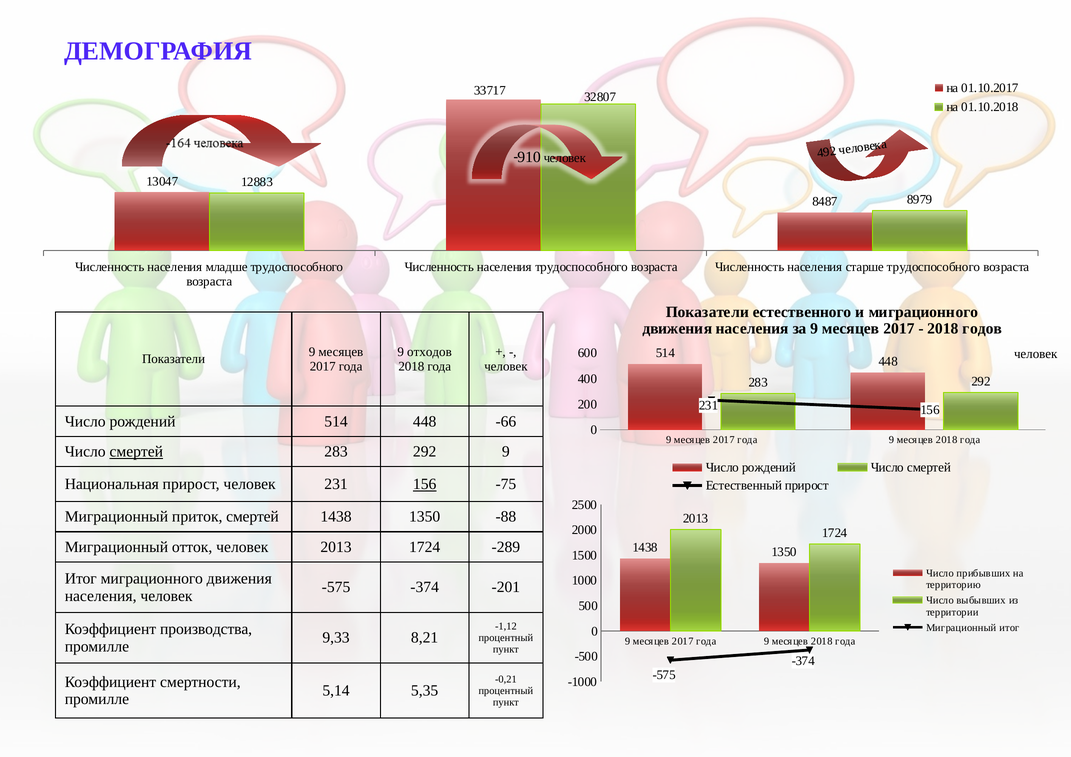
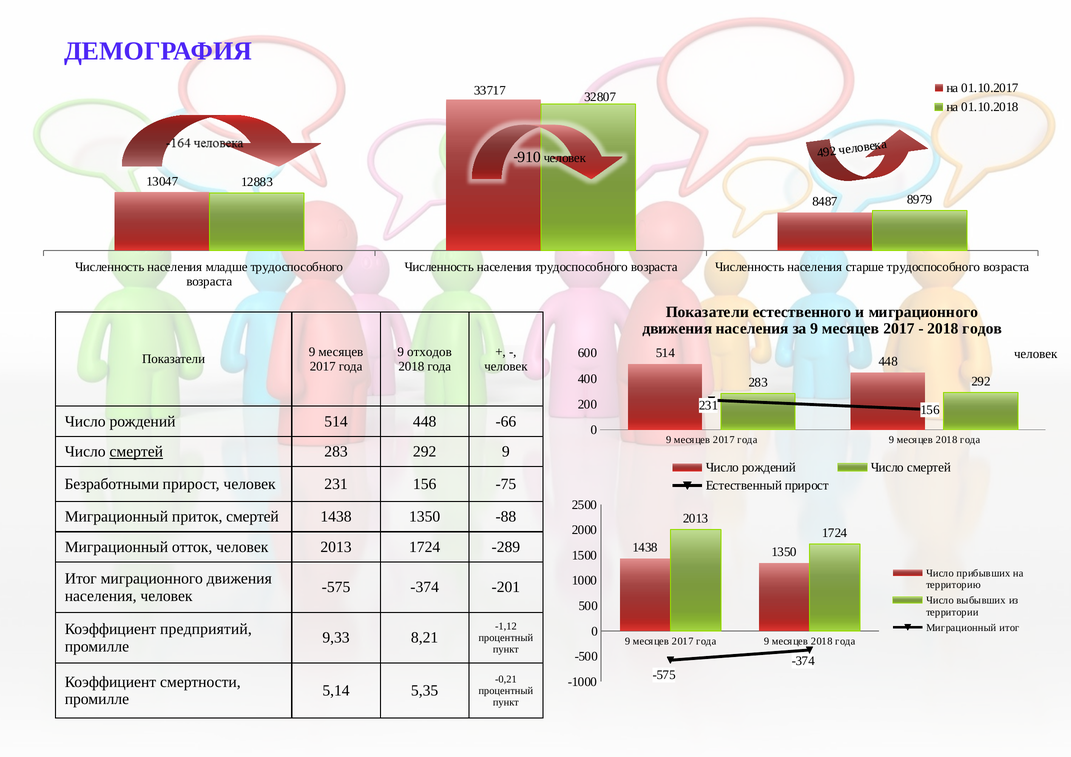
Национальная: Национальная -> Безработными
156 at (425, 484) underline: present -> none
производства: производства -> предприятий
